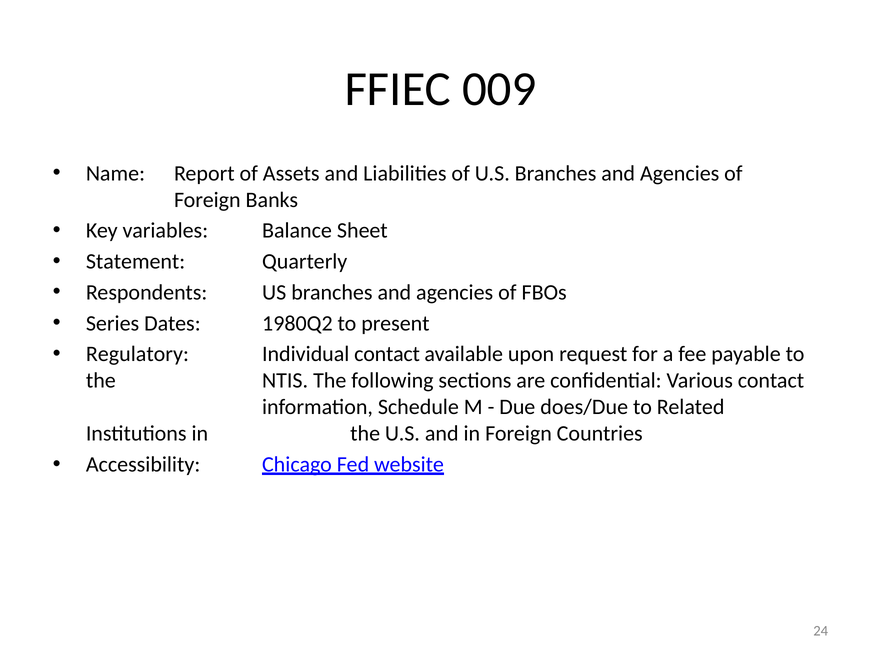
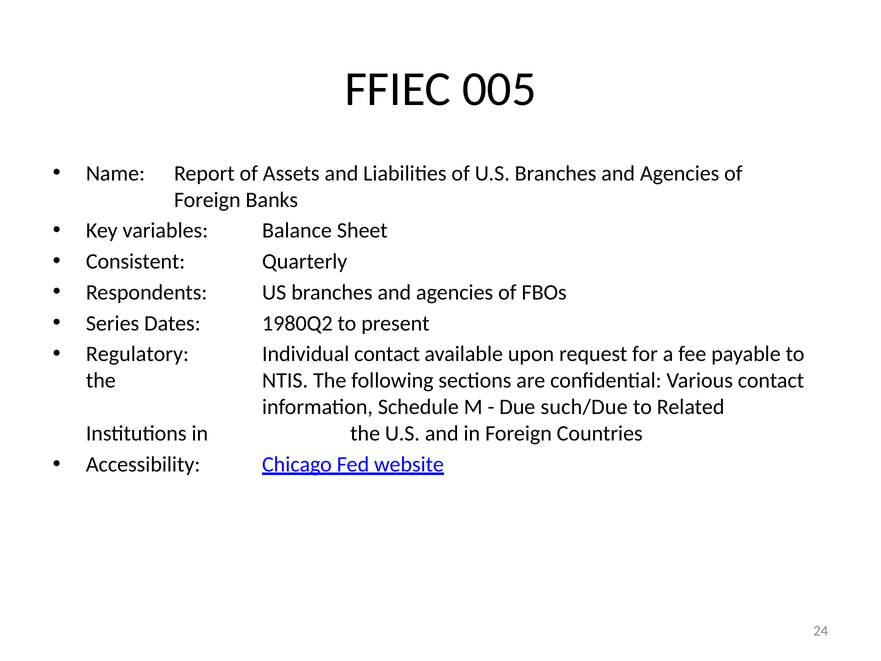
009: 009 -> 005
Statement: Statement -> Consistent
does/Due: does/Due -> such/Due
